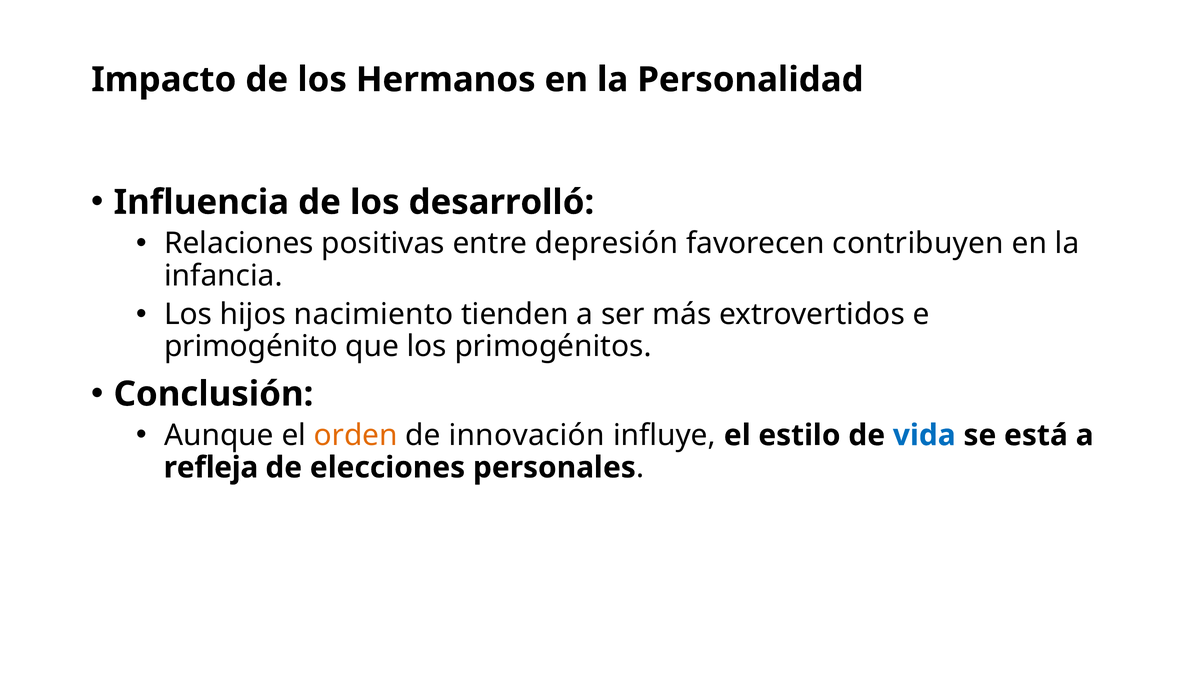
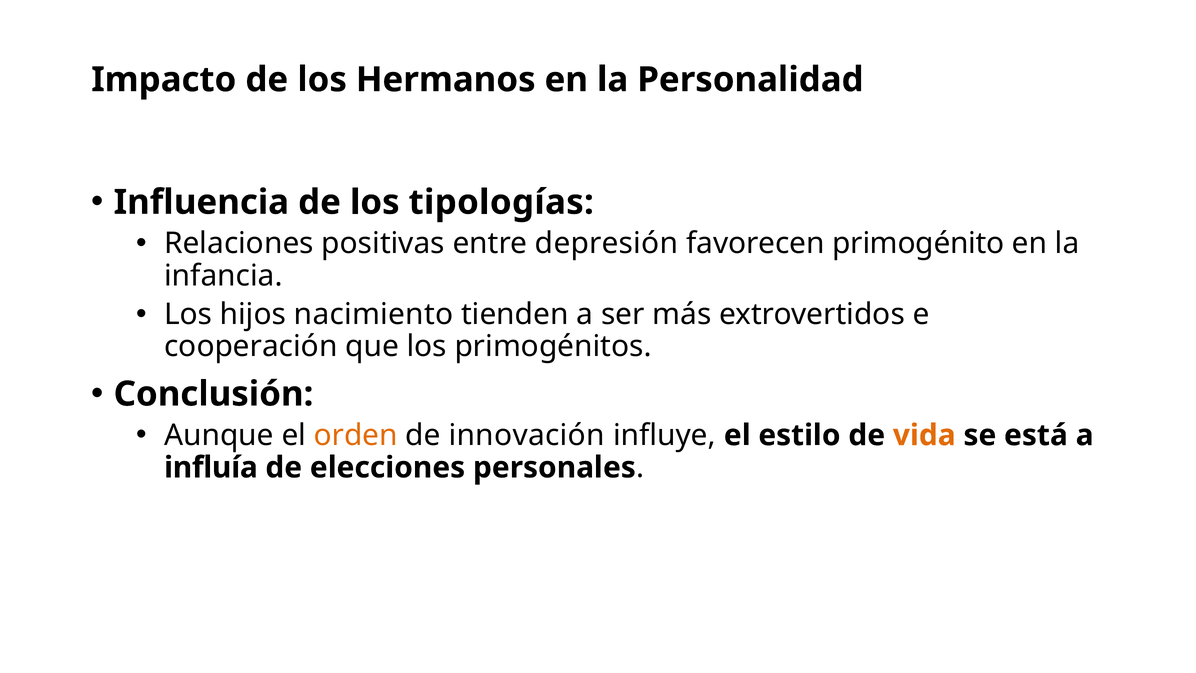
desarrolló: desarrolló -> tipologías
contribuyen: contribuyen -> primogénito
primogénito: primogénito -> cooperación
vida colour: blue -> orange
refleja: refleja -> influía
